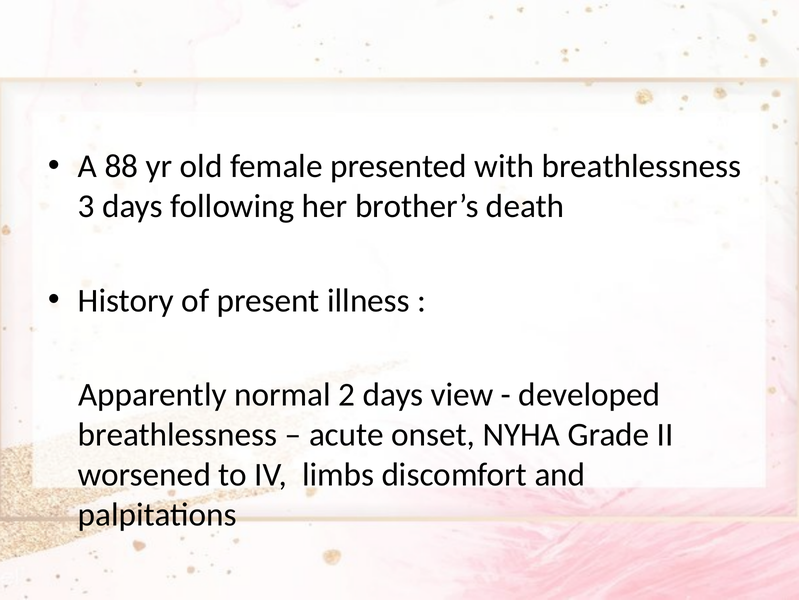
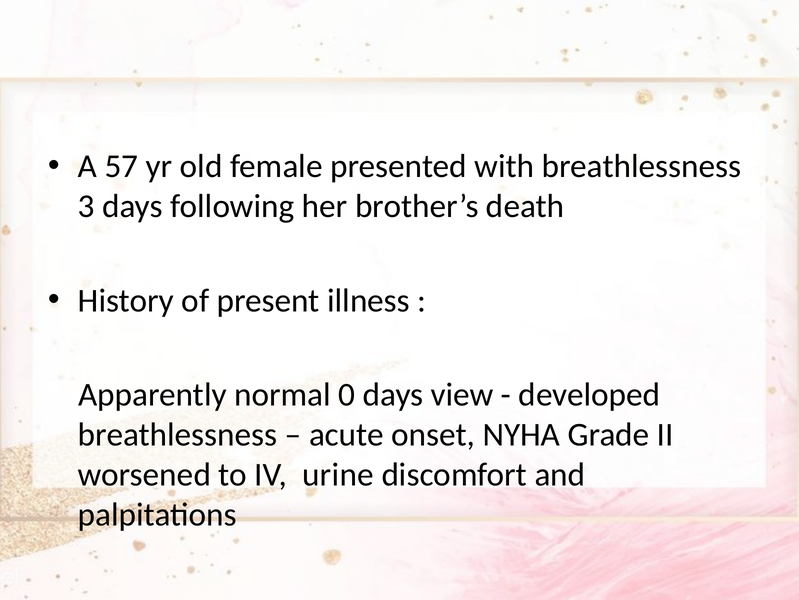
88: 88 -> 57
2: 2 -> 0
limbs: limbs -> urine
